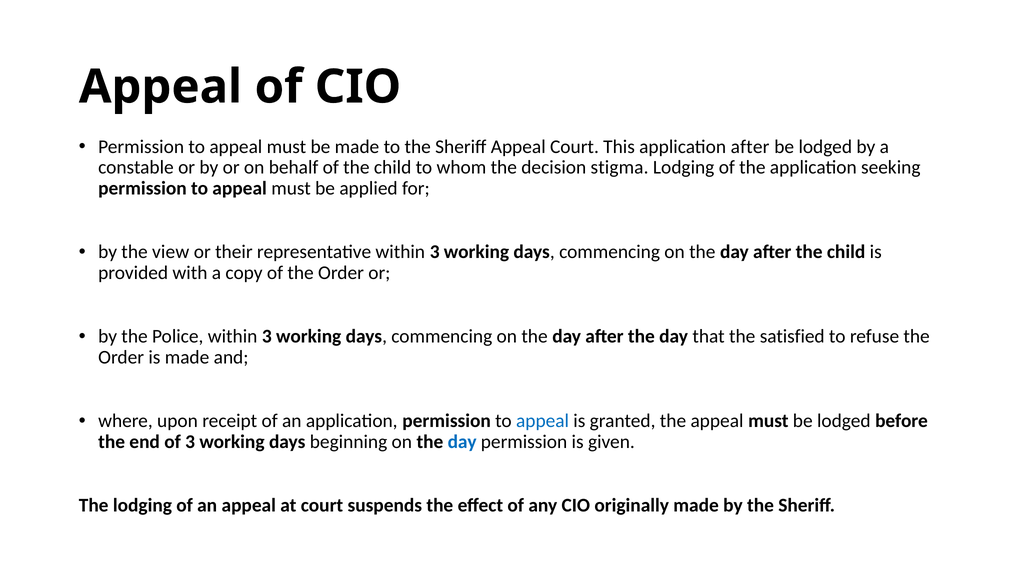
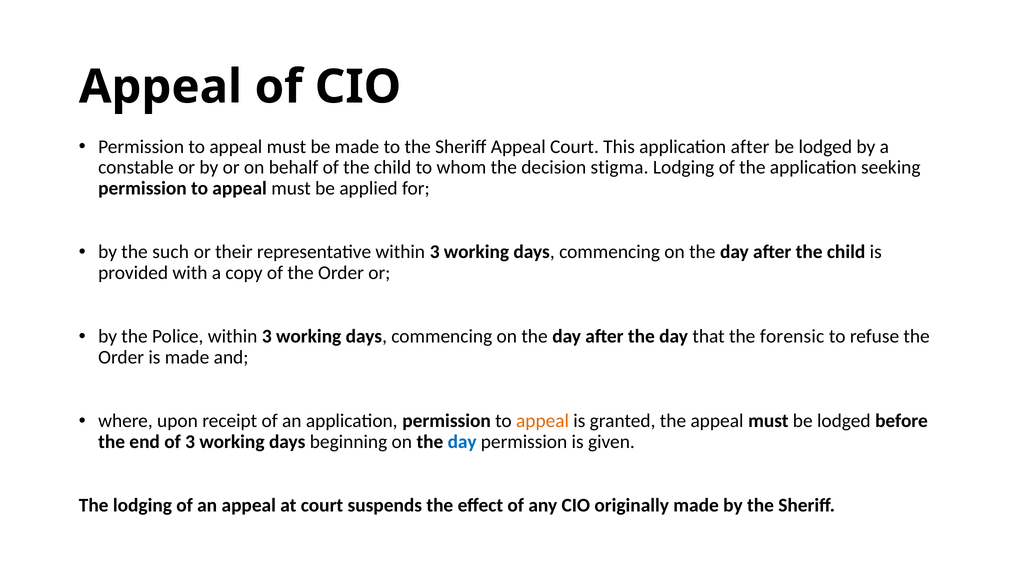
view: view -> such
satisfied: satisfied -> forensic
appeal at (543, 421) colour: blue -> orange
